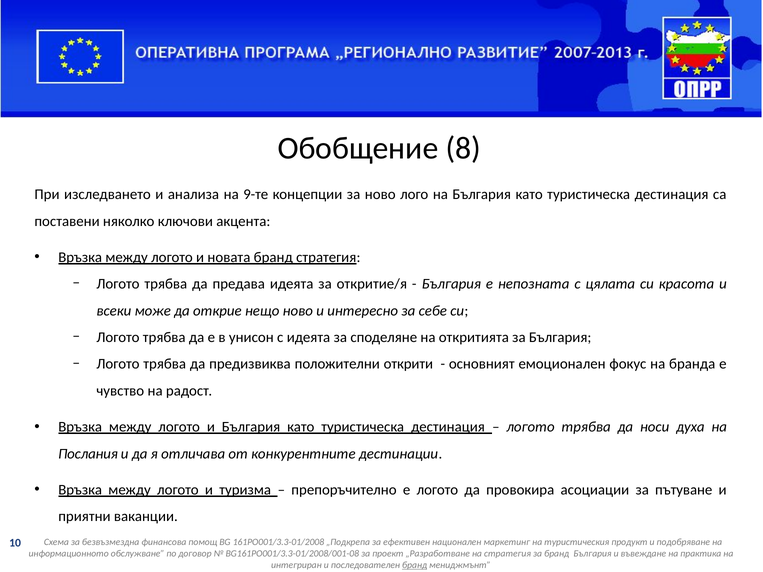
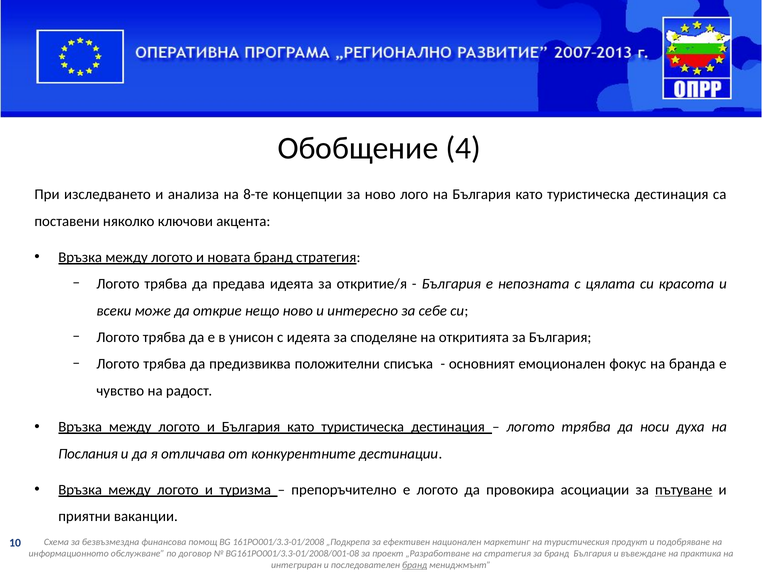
8: 8 -> 4
9-те: 9-те -> 8-те
открити: открити -> списъка
пътуване underline: none -> present
